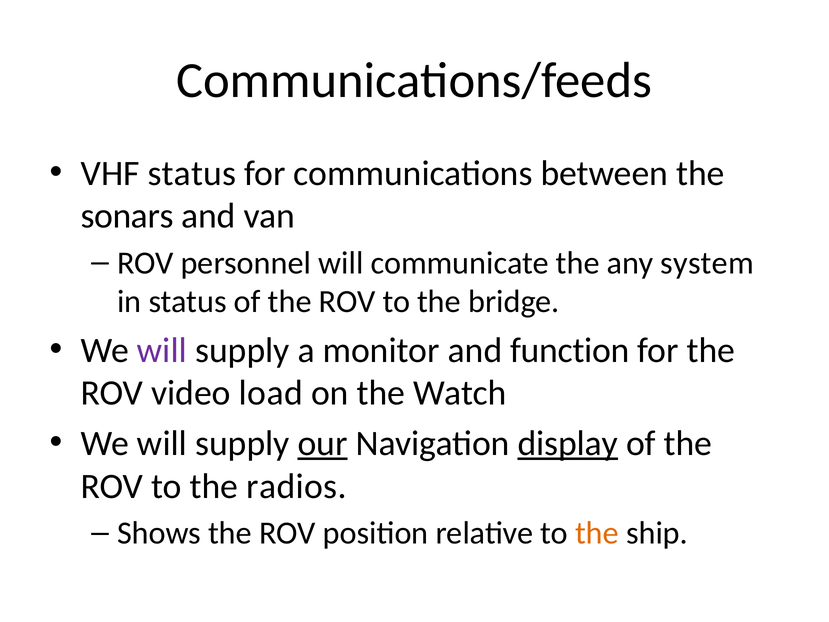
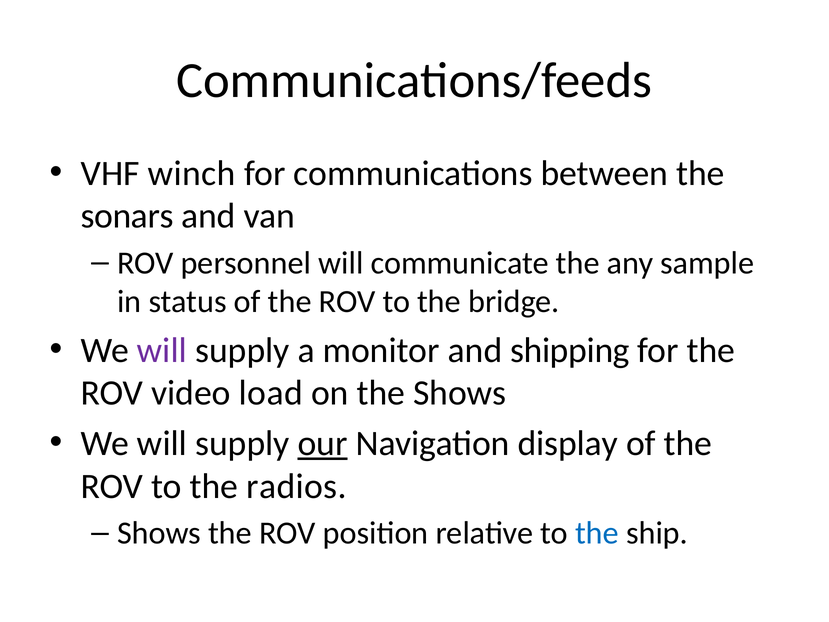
VHF status: status -> winch
system: system -> sample
function: function -> shipping
the Watch: Watch -> Shows
display underline: present -> none
the at (597, 533) colour: orange -> blue
